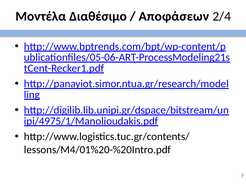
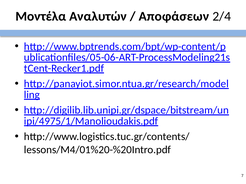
Διαθέσιμο: Διαθέσιμο -> Αναλυτών
